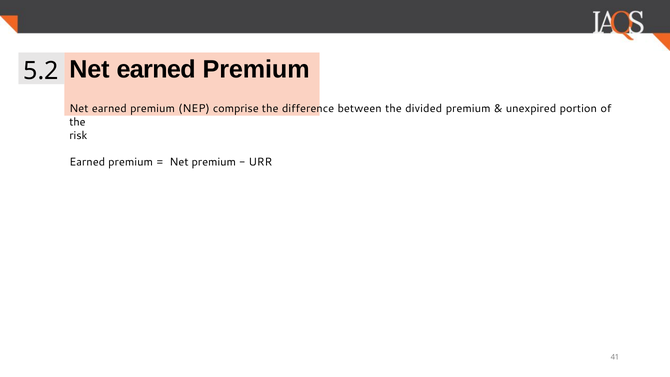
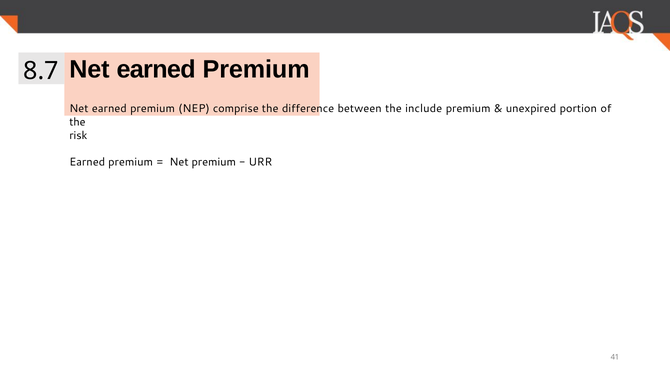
5.2: 5.2 -> 8.7
divided: divided -> include
